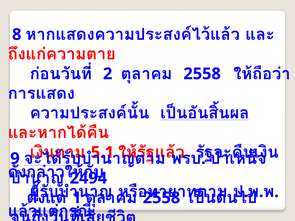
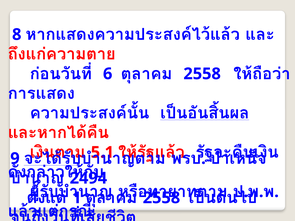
2: 2 -> 6
